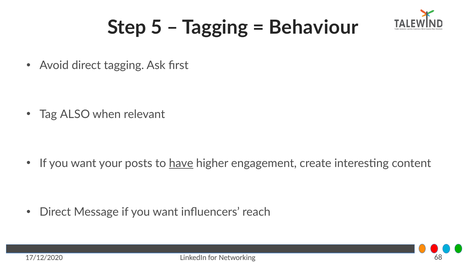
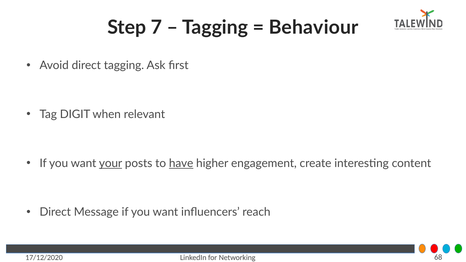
5: 5 -> 7
ALSO: ALSO -> DIGIT
your underline: none -> present
